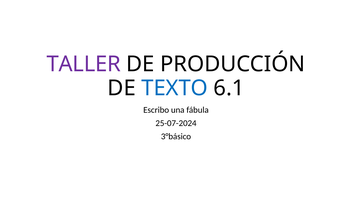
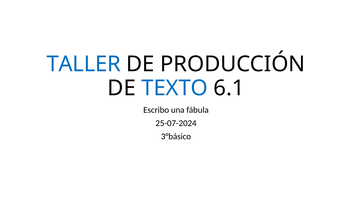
TALLER colour: purple -> blue
